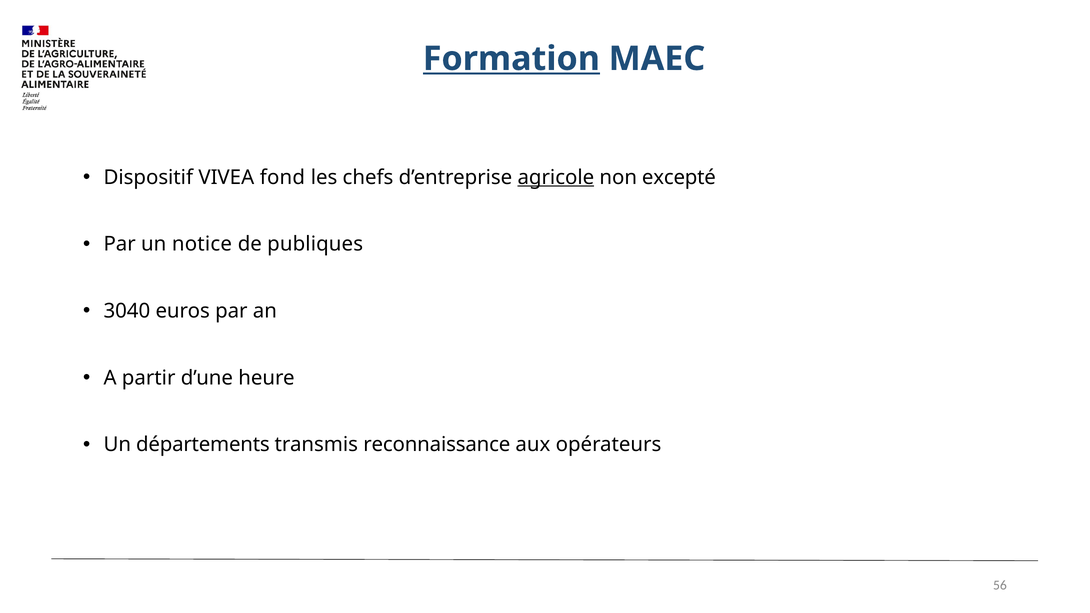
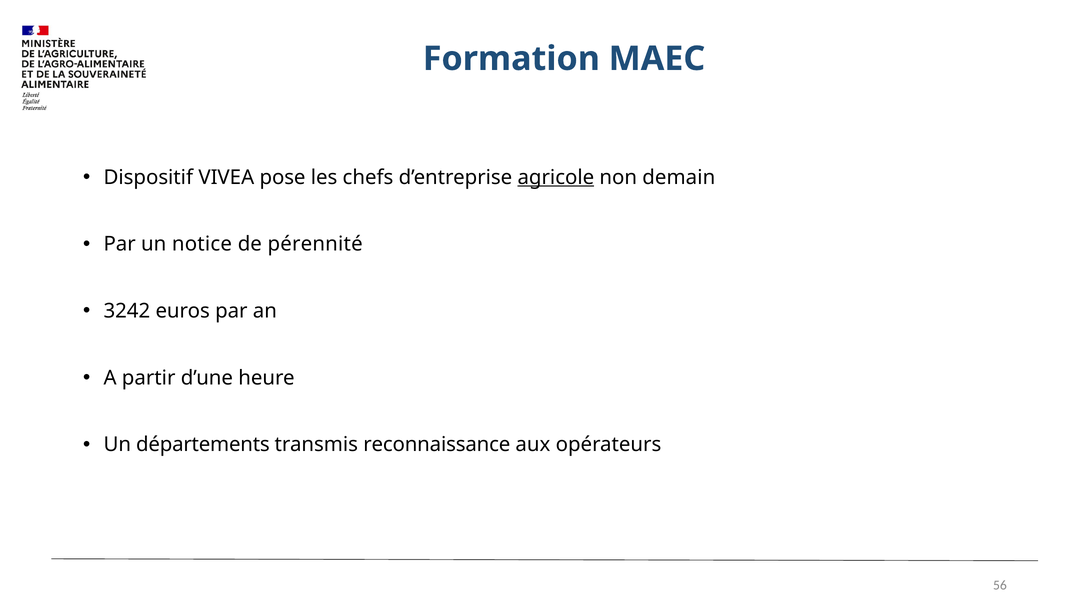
Formation underline: present -> none
fond: fond -> pose
excepté: excepté -> demain
publiques: publiques -> pérennité
3040: 3040 -> 3242
